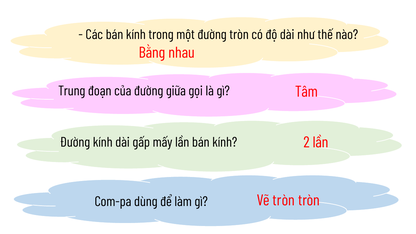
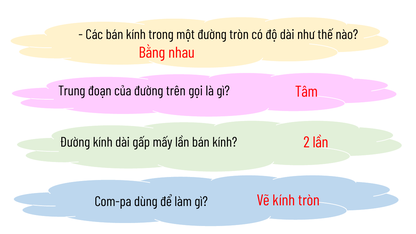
giữa: giữa -> trên
Vẽ tròn: tròn -> kính
